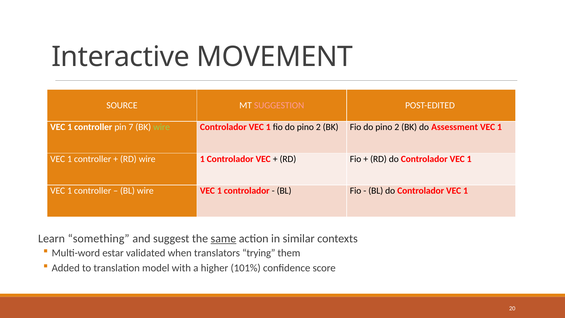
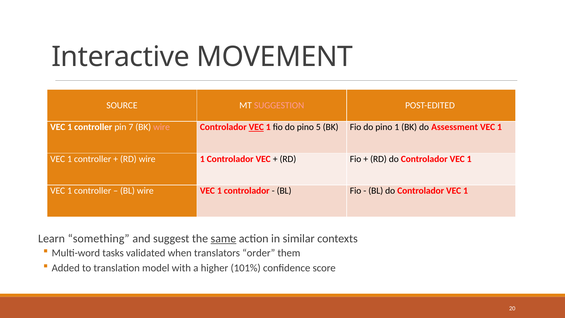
wire at (162, 127) colour: light green -> pink
VEC at (256, 127) underline: none -> present
2 at (318, 127): 2 -> 5
2 at (397, 127): 2 -> 1
estar: estar -> tasks
trying: trying -> order
